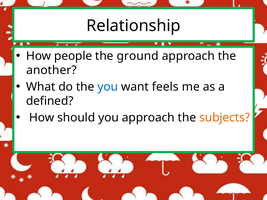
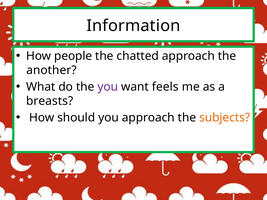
Relationship: Relationship -> Information
ground: ground -> chatted
you at (108, 87) colour: blue -> purple
defined: defined -> breasts
